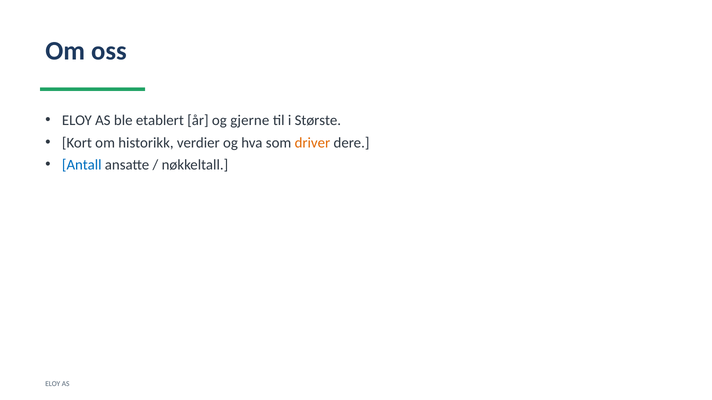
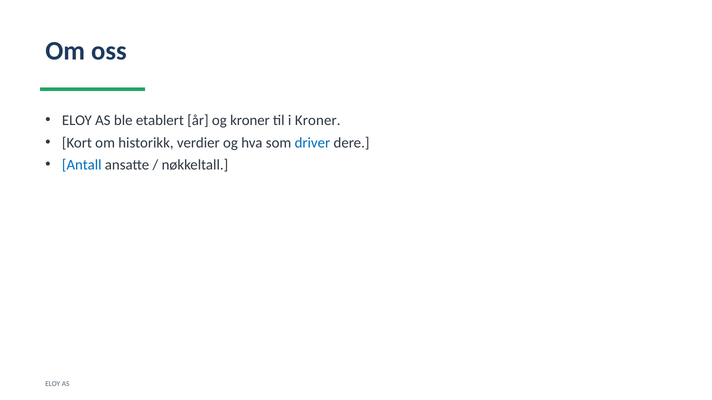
og gjerne: gjerne -> kroner
i Største: Største -> Kroner
driver colour: orange -> blue
